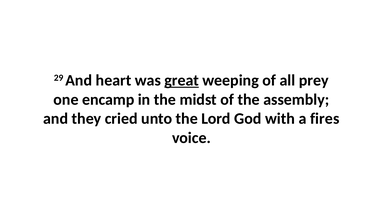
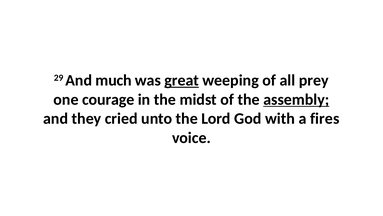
heart: heart -> much
encamp: encamp -> courage
assembly underline: none -> present
